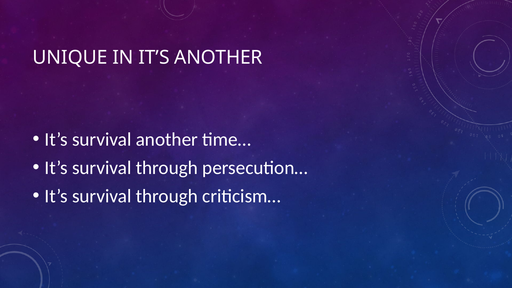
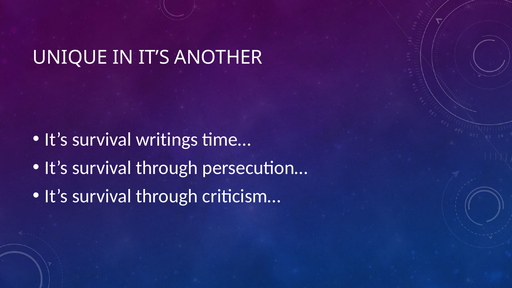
survival another: another -> writings
